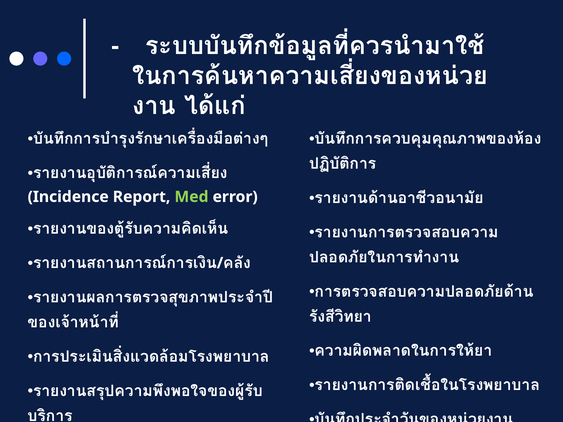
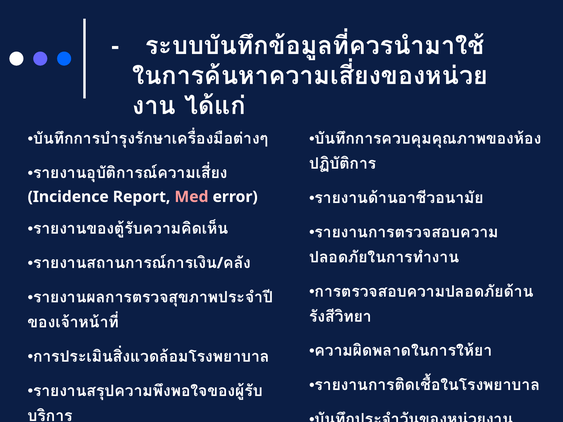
Med colour: light green -> pink
